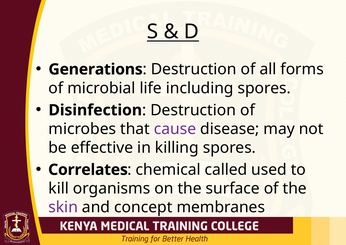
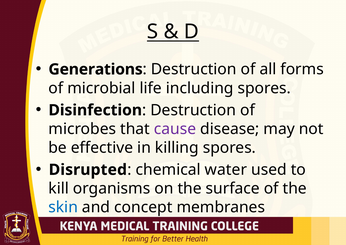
Correlates: Correlates -> Disrupted
called: called -> water
skin colour: purple -> blue
